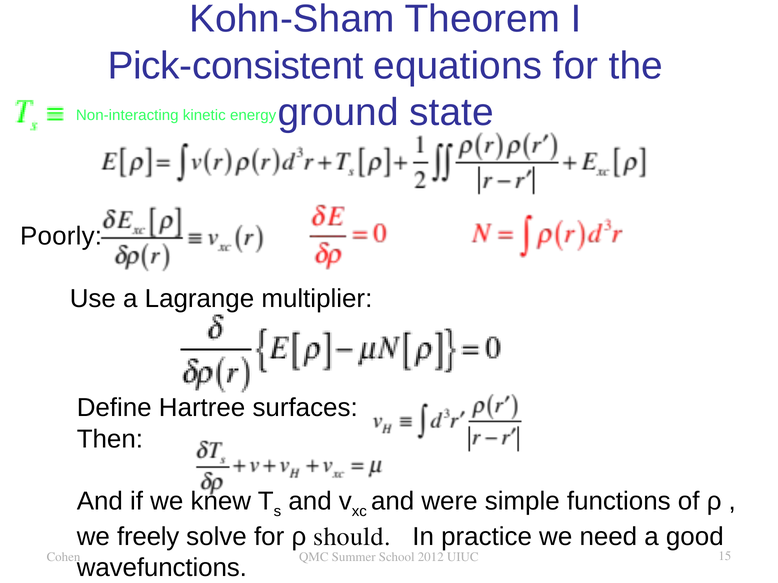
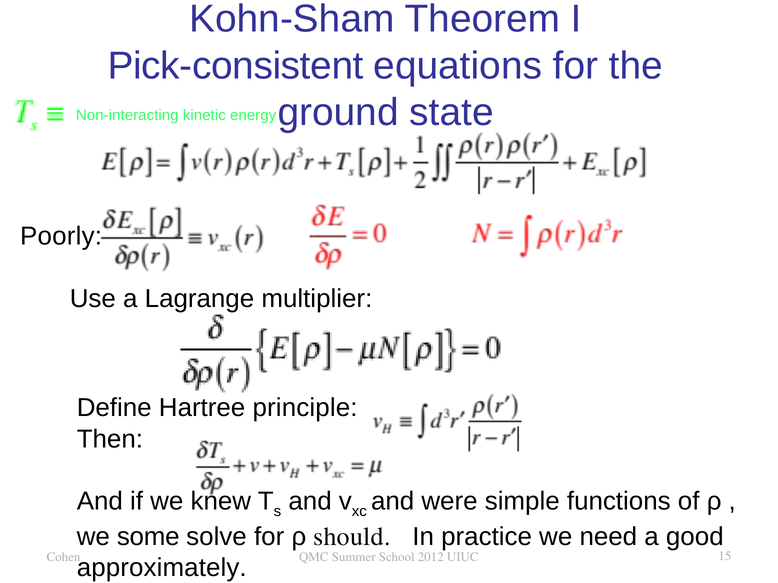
surfaces: surfaces -> principle
freely: freely -> some
wavefunctions: wavefunctions -> approximately
